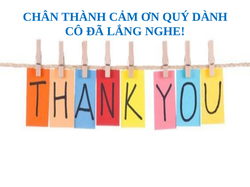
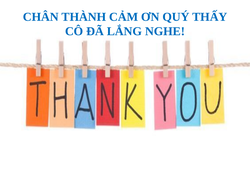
DÀNH: DÀNH -> THẤY
